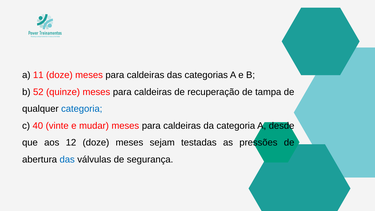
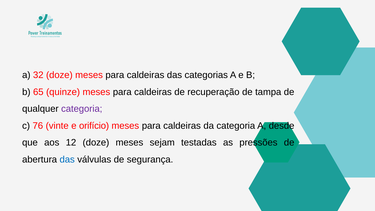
11: 11 -> 32
52: 52 -> 65
categoria at (82, 109) colour: blue -> purple
40: 40 -> 76
mudar: mudar -> orifício
